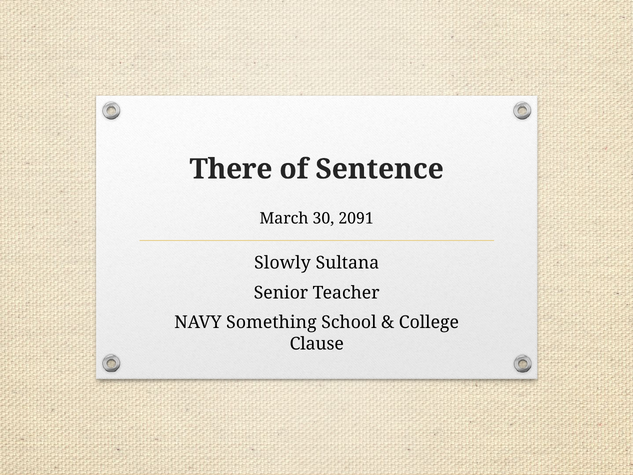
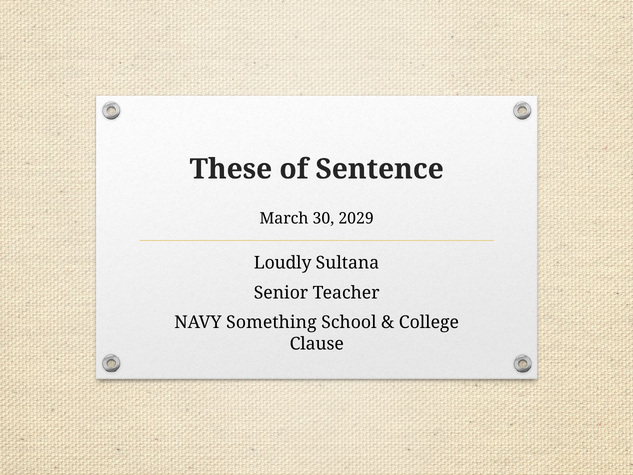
There: There -> These
2091: 2091 -> 2029
Slowly: Slowly -> Loudly
